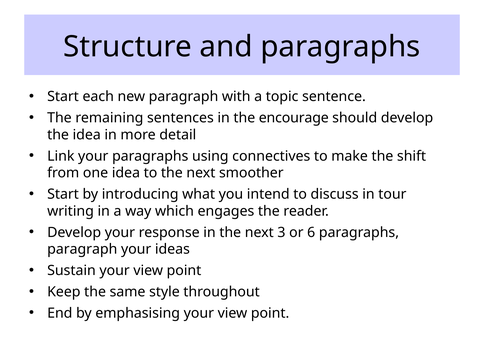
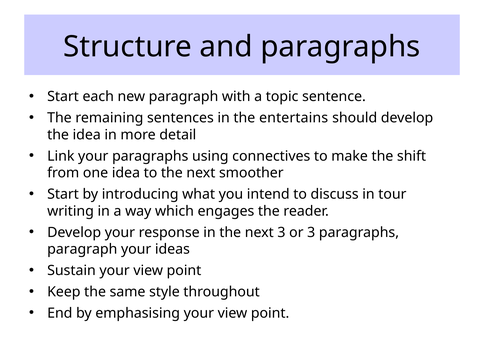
encourage: encourage -> entertains
or 6: 6 -> 3
